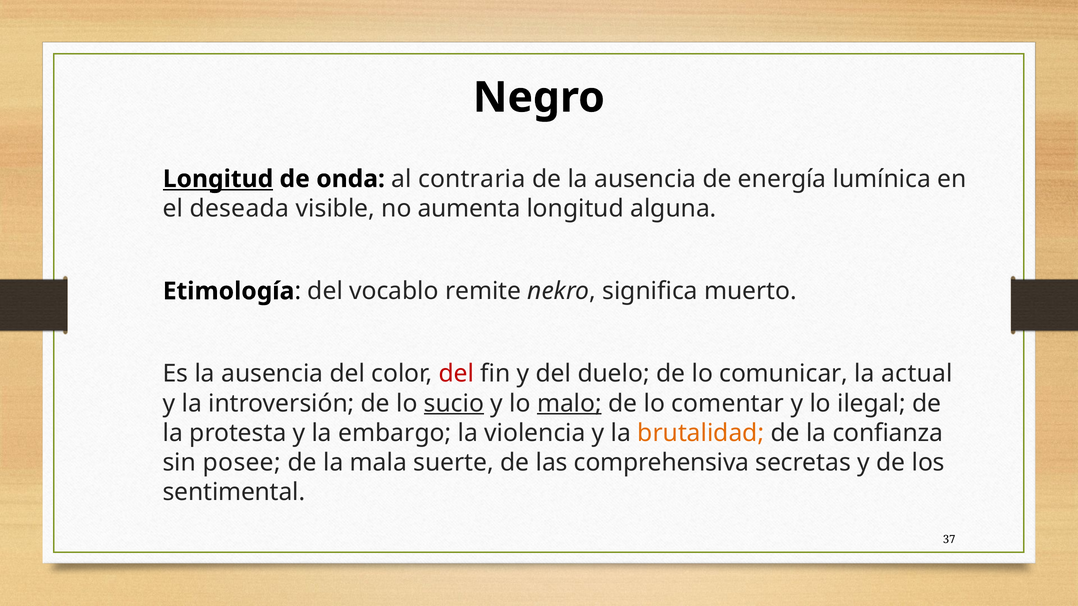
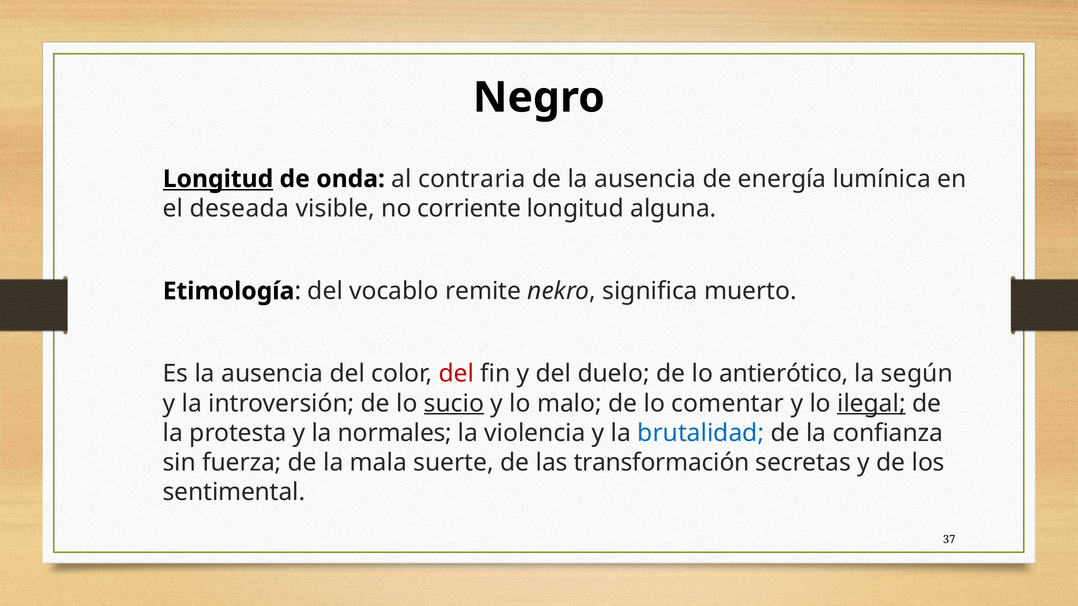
aumenta: aumenta -> corriente
comunicar: comunicar -> antierótico
actual: actual -> según
malo underline: present -> none
ilegal underline: none -> present
embargo: embargo -> normales
brutalidad colour: orange -> blue
posee: posee -> fuerza
comprehensiva: comprehensiva -> transformación
